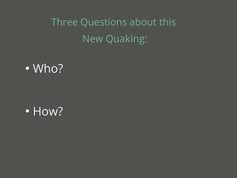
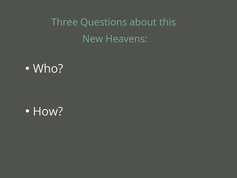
Quaking: Quaking -> Heavens
